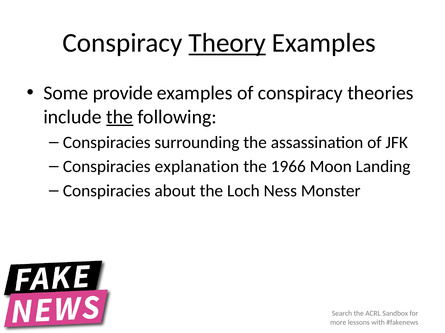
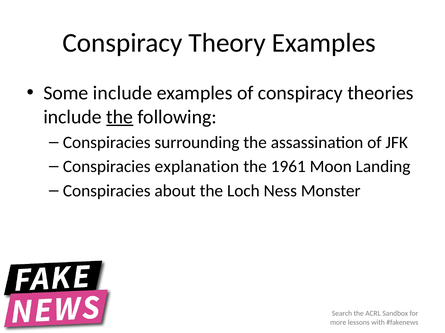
Theory underline: present -> none
Some provide: provide -> include
1966: 1966 -> 1961
